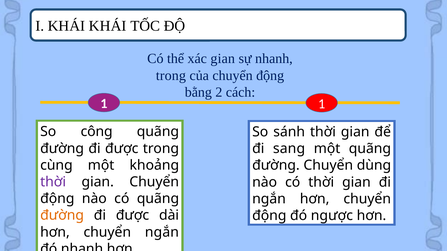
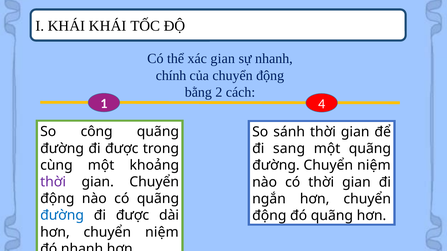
trong at (171, 76): trong -> chính
1 1: 1 -> 4
đường Chuyển dùng: dùng -> niệm
đường at (62, 216) colour: orange -> blue
đó ngược: ngược -> quãng
hơn chuyển ngắn: ngắn -> niệm
